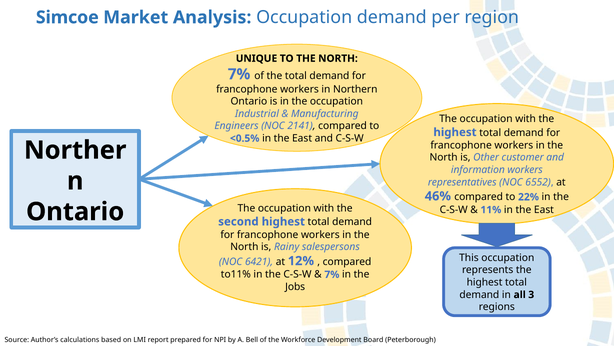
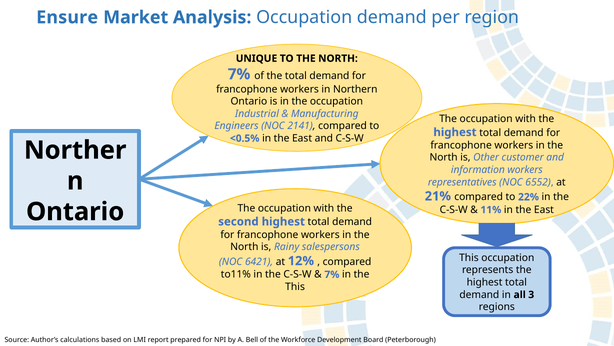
Simcoe: Simcoe -> Ensure
46%: 46% -> 21%
Jobs at (295, 286): Jobs -> This
